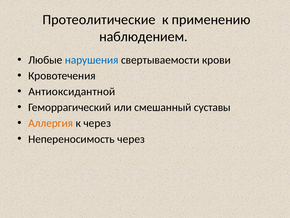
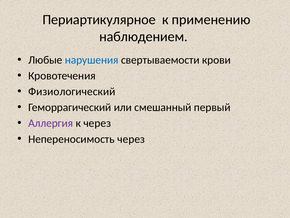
Протеолитические: Протеолитические -> Периартикулярное
Антиоксидантной: Антиоксидантной -> Физиологический
суставы: суставы -> первый
Аллергия colour: orange -> purple
